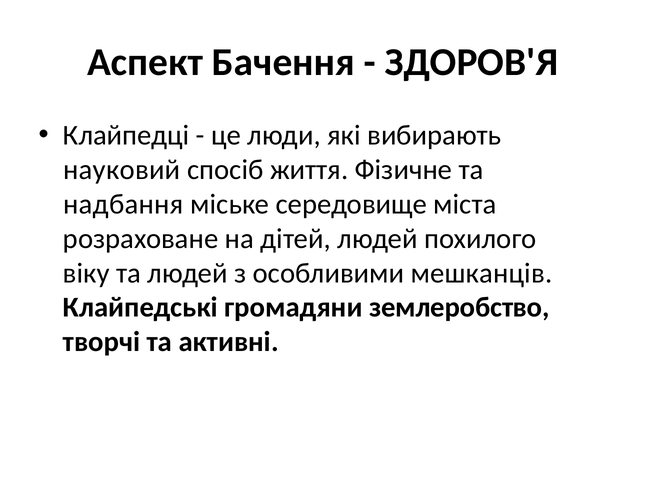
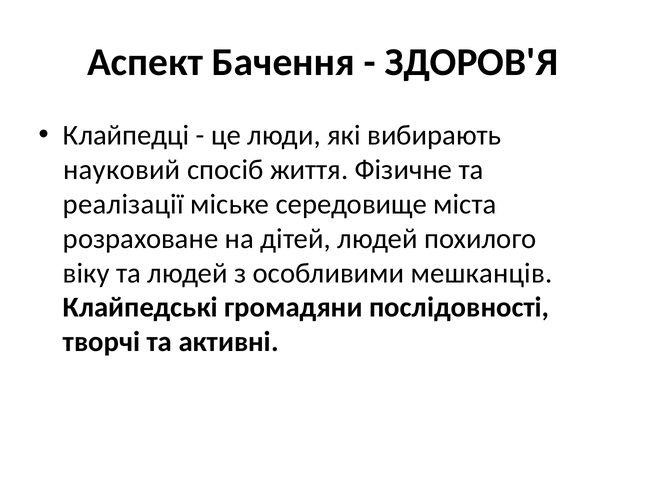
надбання: надбання -> реалізації
землеробство: землеробство -> послідовності
